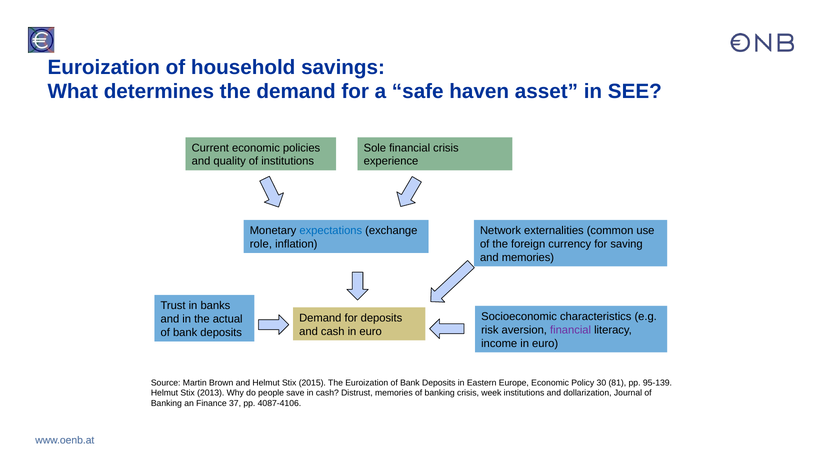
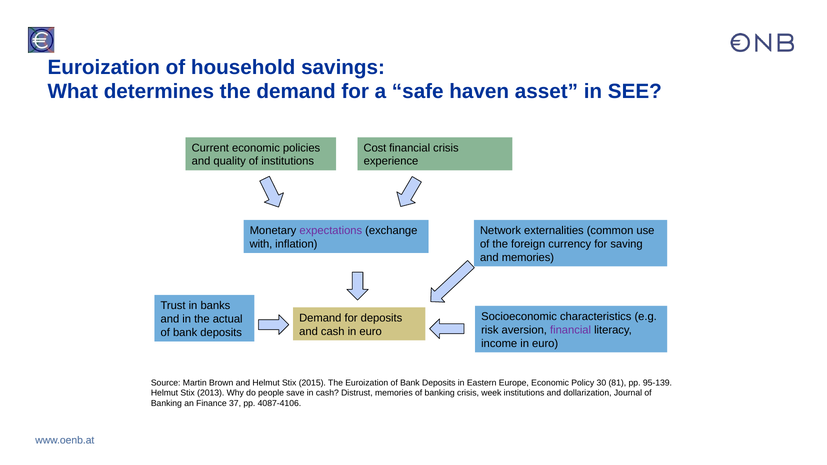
Sole: Sole -> Cost
expectations colour: blue -> purple
role: role -> with
